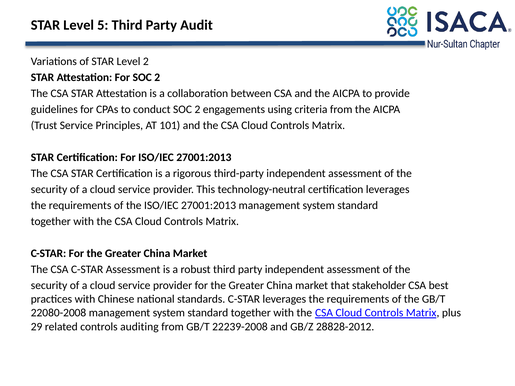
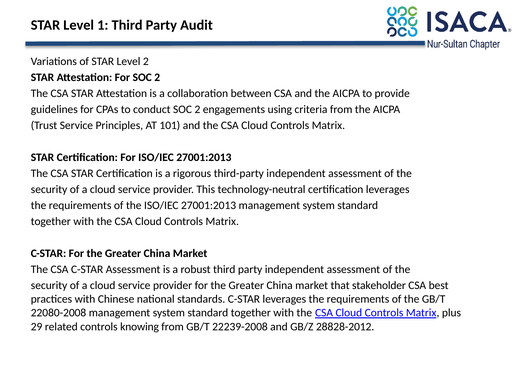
5: 5 -> 1
auditing: auditing -> knowing
